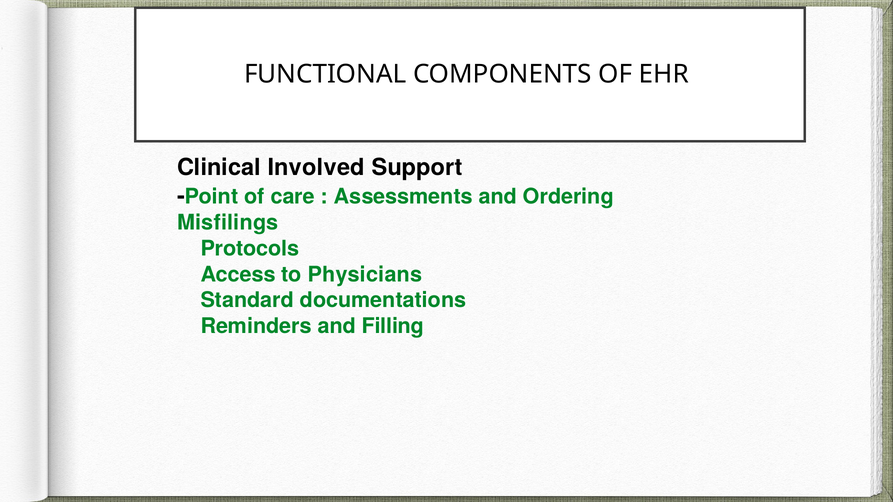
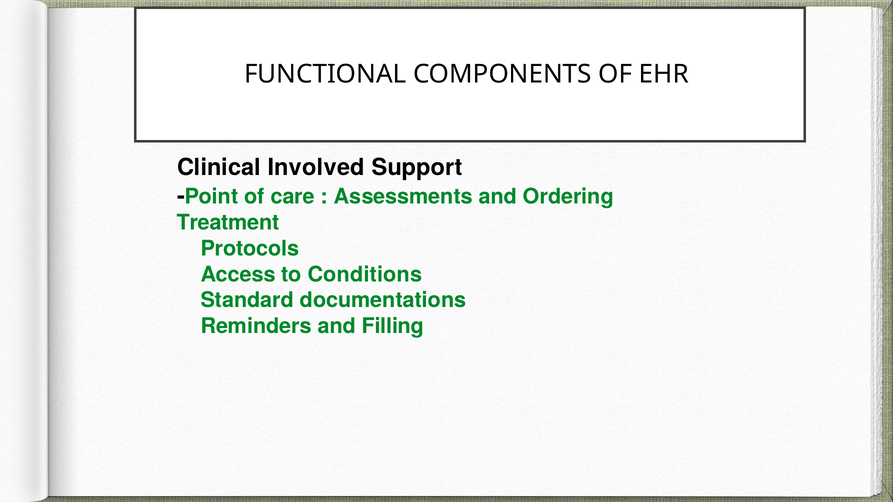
Misfilings: Misfilings -> Treatment
Physicians: Physicians -> Conditions
